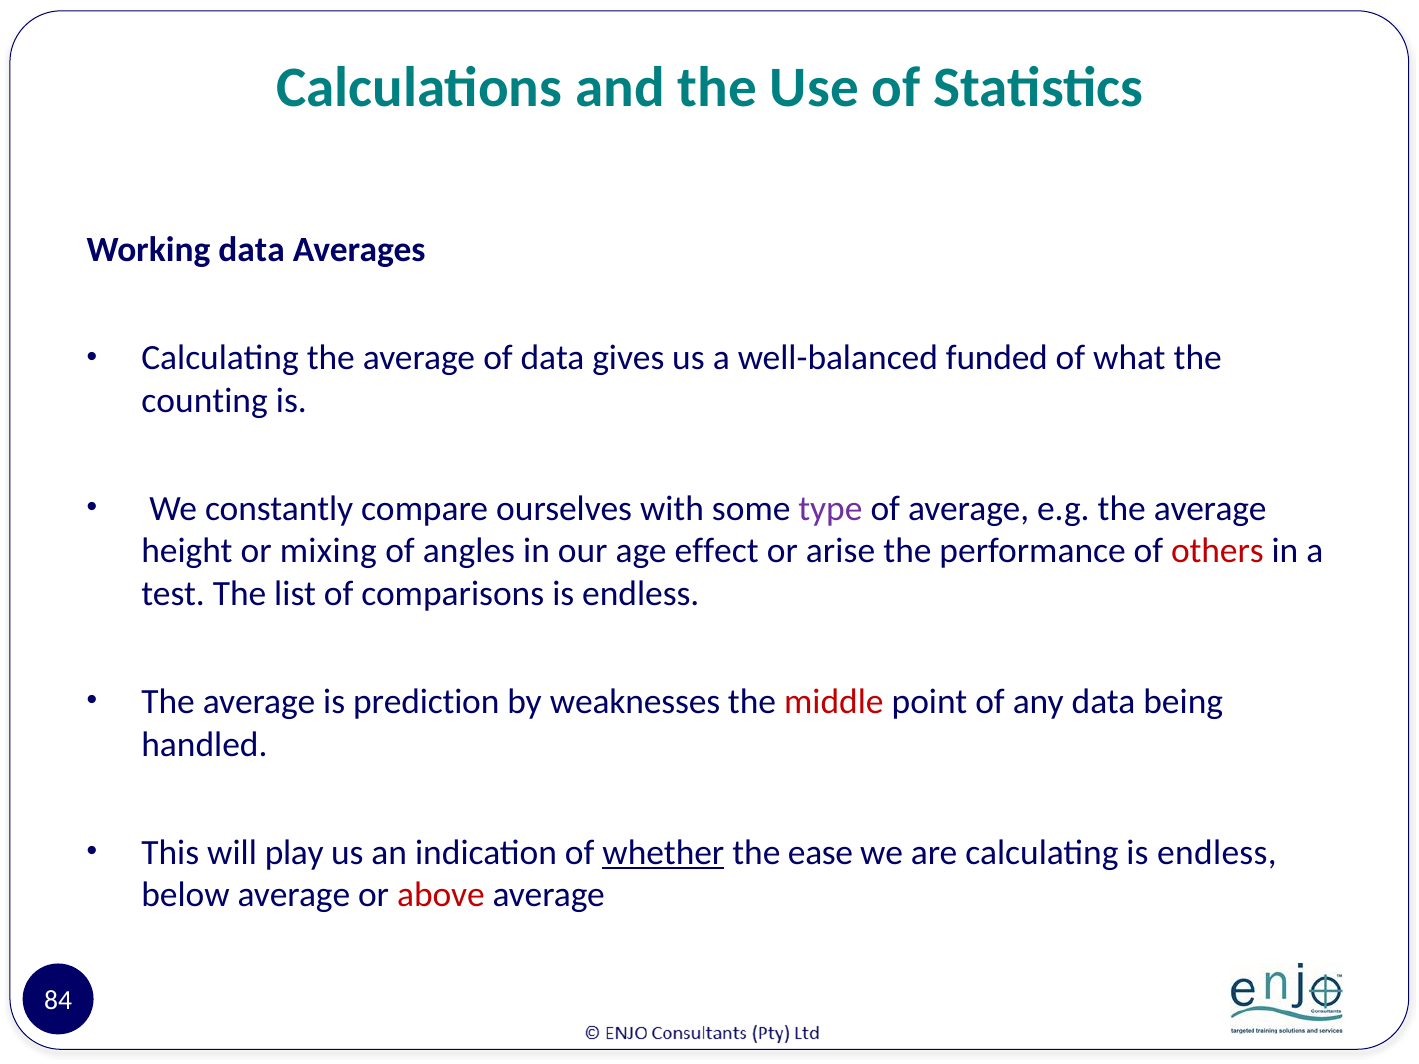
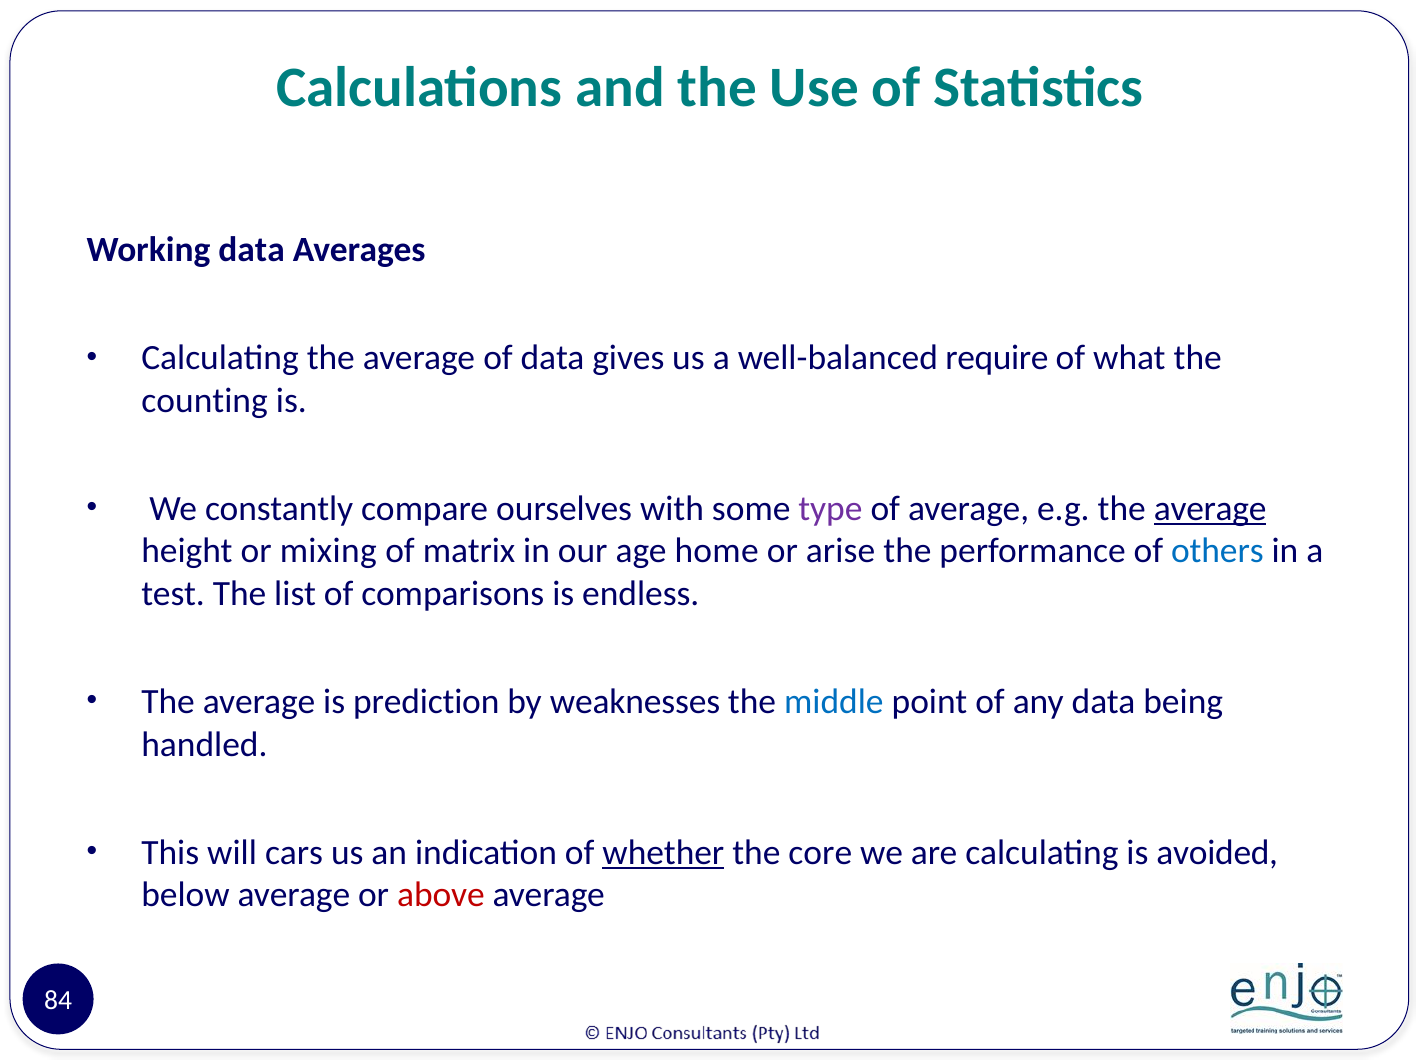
funded: funded -> require
average at (1210, 509) underline: none -> present
angles: angles -> matrix
effect: effect -> home
others colour: red -> blue
middle colour: red -> blue
play: play -> cars
ease: ease -> core
calculating is endless: endless -> avoided
